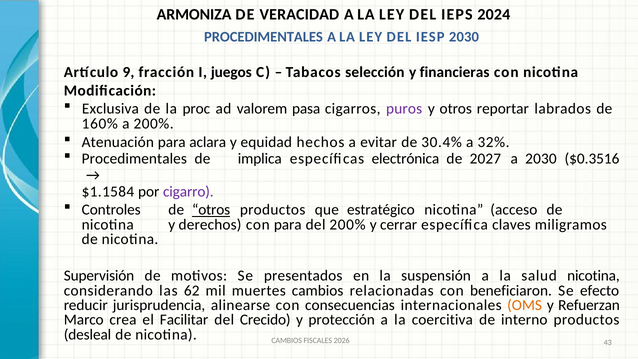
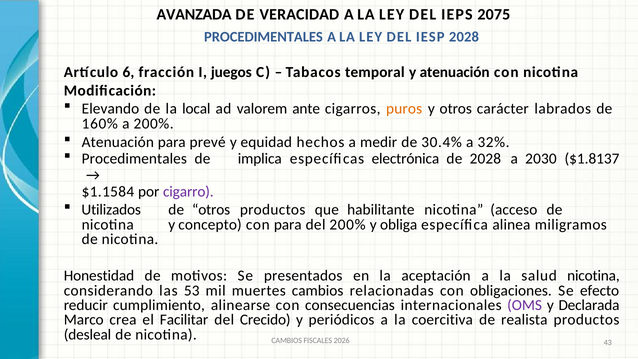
ARMONIZA: ARMONIZA -> AVANZADA
2024: 2024 -> 2075
IESP 2030: 2030 -> 2028
9: 9 -> 6
selección: selección -> temporal
y financieras: financieras -> atenuación
Exclusiva: Exclusiva -> Elevando
proc: proc -> local
pasa: pasa -> ante
puros colour: purple -> orange
reportar: reportar -> carácter
aclara: aclara -> prevé
evitar: evitar -> medir
de 2027: 2027 -> 2028
$0.3516: $0.3516 -> $1.8137
Controles: Controles -> Utilizados
otros at (211, 210) underline: present -> none
estratégico: estratégico -> habilitante
derechos: derechos -> concepto
cerrar: cerrar -> obliga
claves: claves -> alinea
Supervisión: Supervisión -> Honestidad
suspensión: suspensión -> aceptación
62: 62 -> 53
beneficiaron: beneficiaron -> obligaciones
jurisprudencia: jurisprudencia -> cumplimiento
OMS colour: orange -> purple
Refuerzan: Refuerzan -> Declarada
protección: protección -> periódicos
interno: interno -> realista
